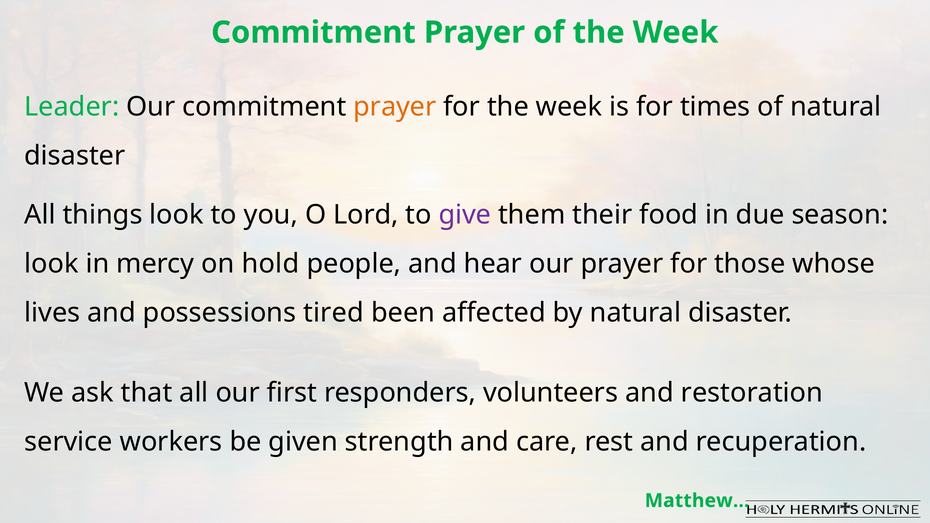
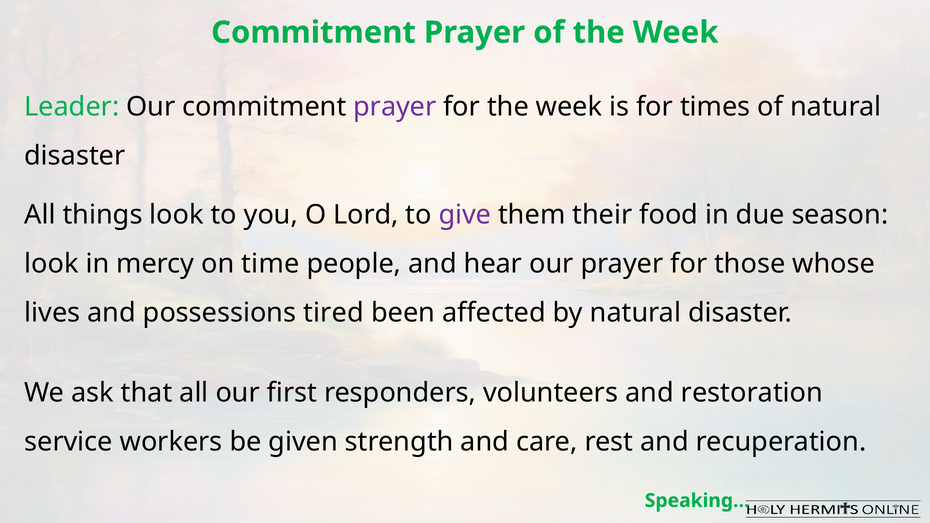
prayer at (395, 107) colour: orange -> purple
hold: hold -> time
Matthew…: Matthew… -> Speaking…
